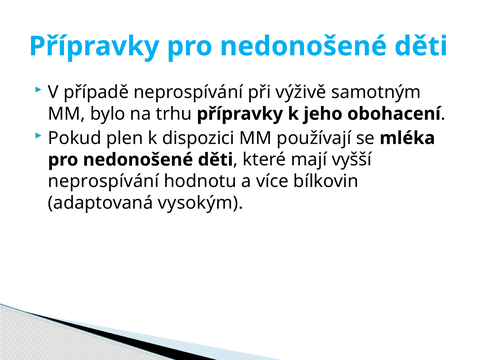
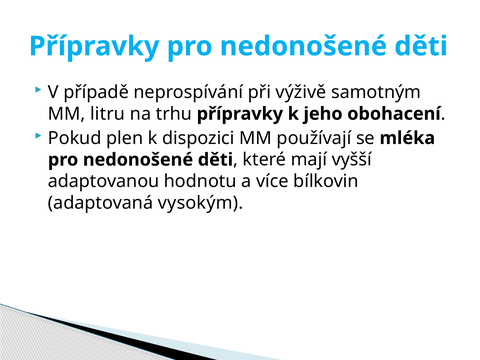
bylo: bylo -> litru
neprospívání at (104, 181): neprospívání -> adaptovanou
